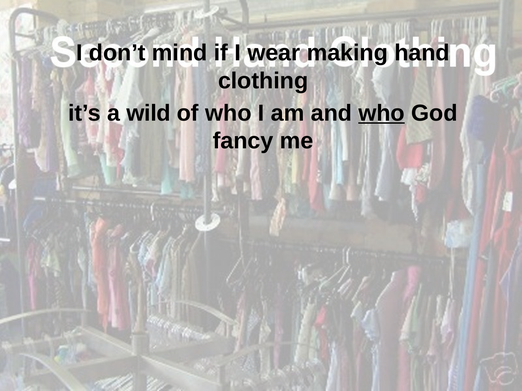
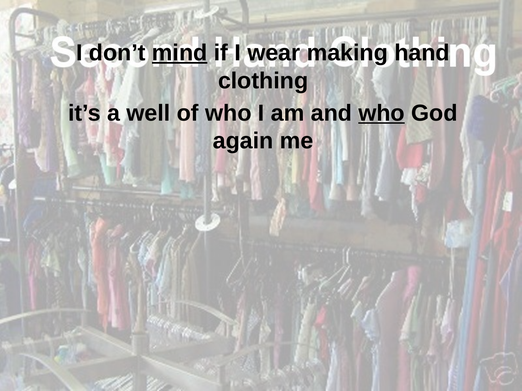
mind underline: none -> present
wild: wild -> well
fancy: fancy -> again
